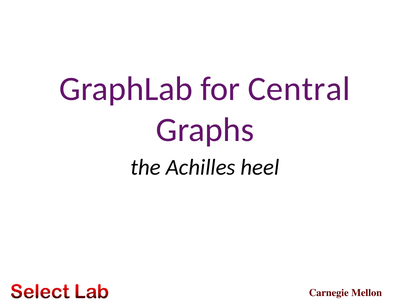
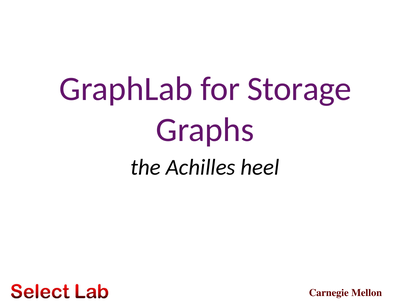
Central: Central -> Storage
